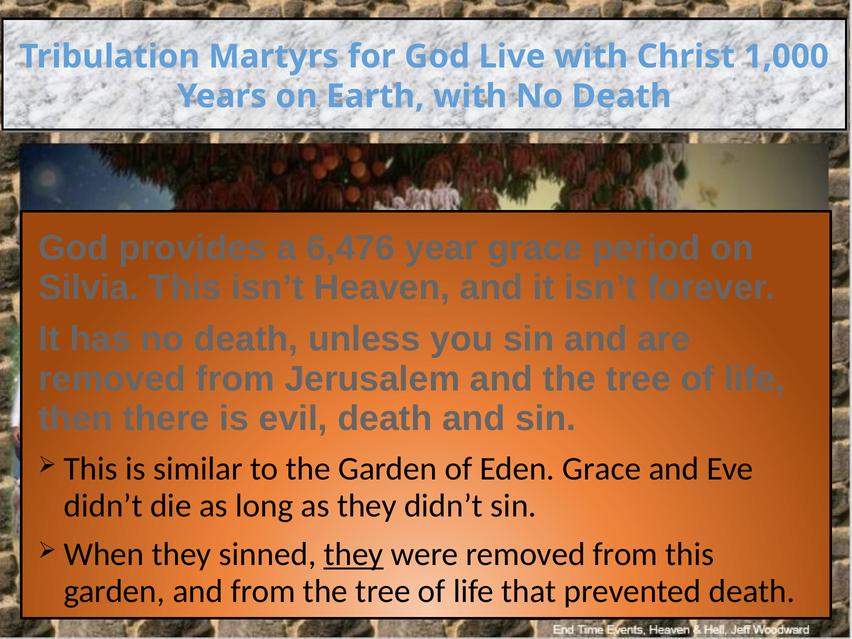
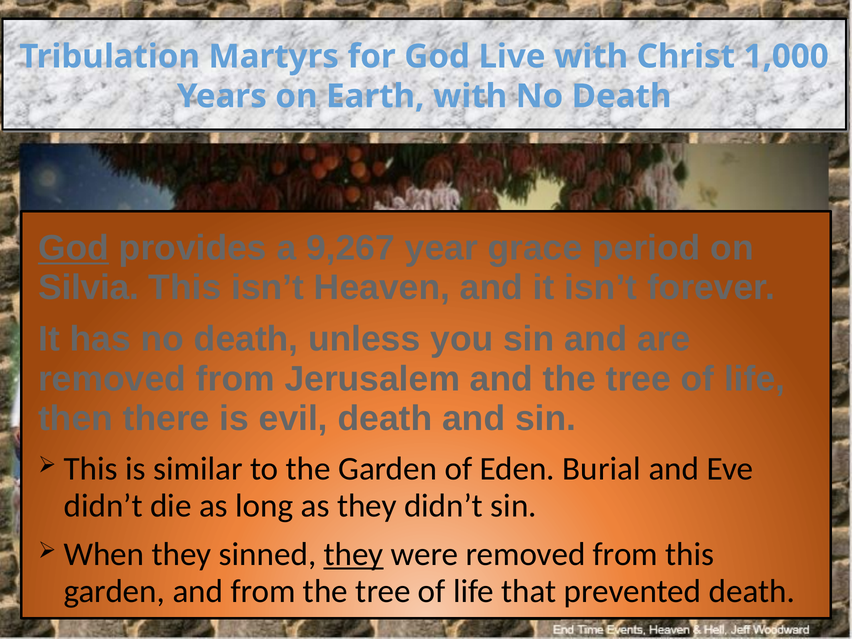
God at (74, 248) underline: none -> present
6,476: 6,476 -> 9,267
Eden Grace: Grace -> Burial
